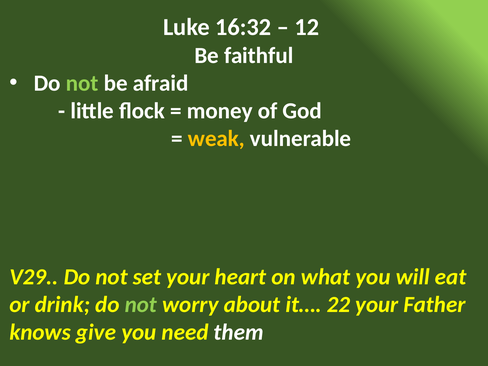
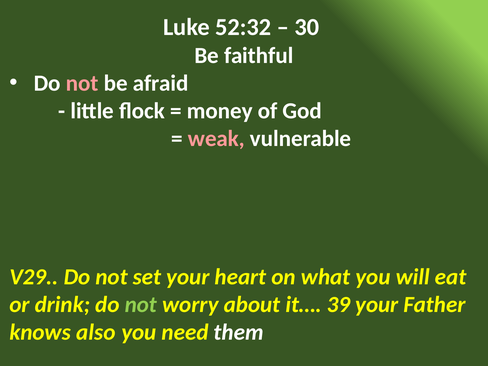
16:32: 16:32 -> 52:32
12: 12 -> 30
not at (82, 83) colour: light green -> pink
weak colour: yellow -> pink
22: 22 -> 39
give: give -> also
